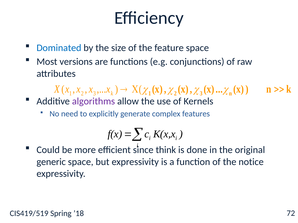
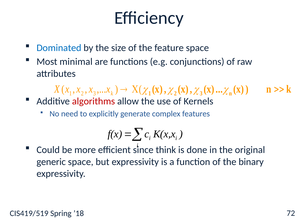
versions: versions -> minimal
algorithms colour: purple -> red
notice: notice -> binary
